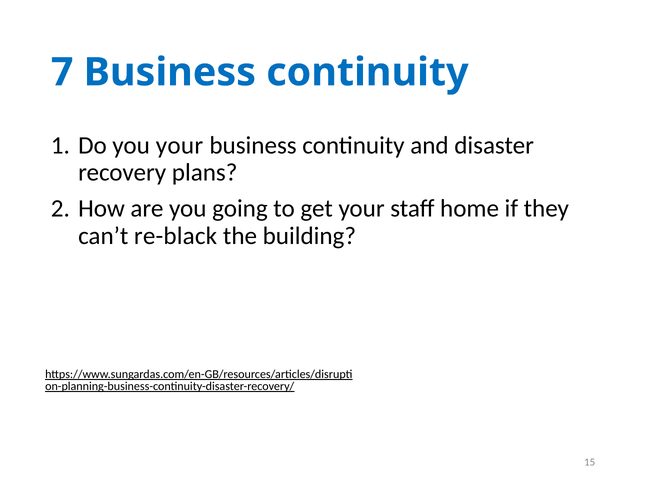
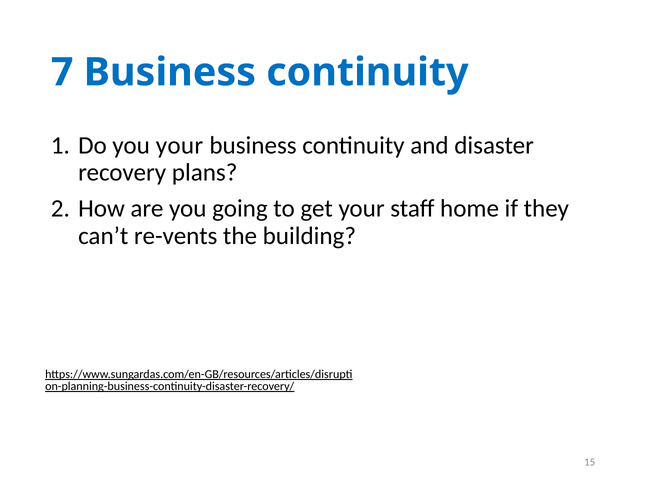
re-black: re-black -> re-vents
